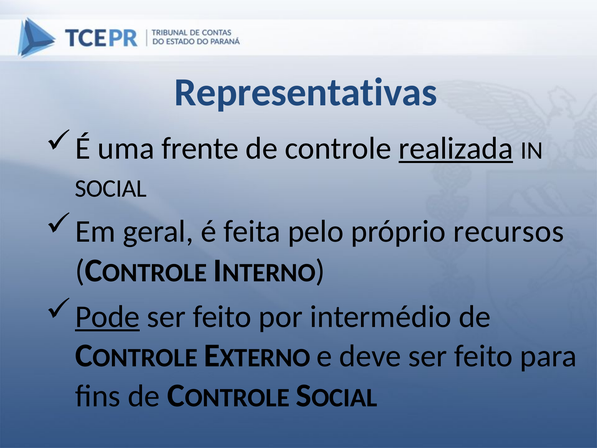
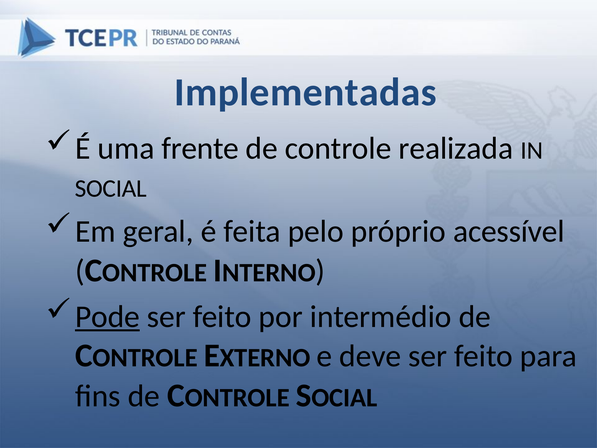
Representativas: Representativas -> Implementadas
realizada underline: present -> none
recursos: recursos -> acessível
